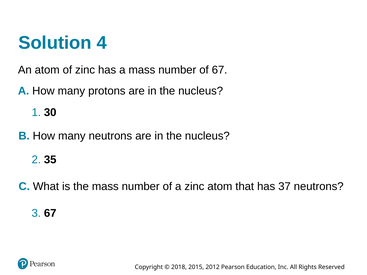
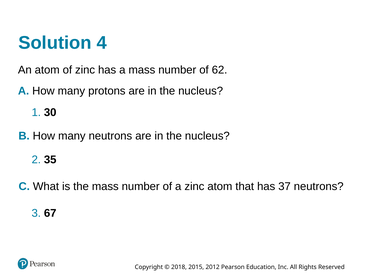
of 67: 67 -> 62
